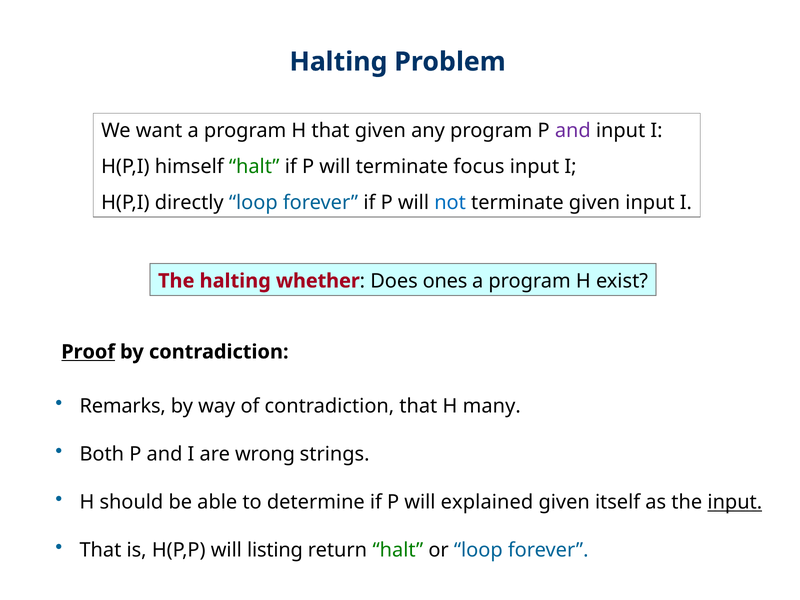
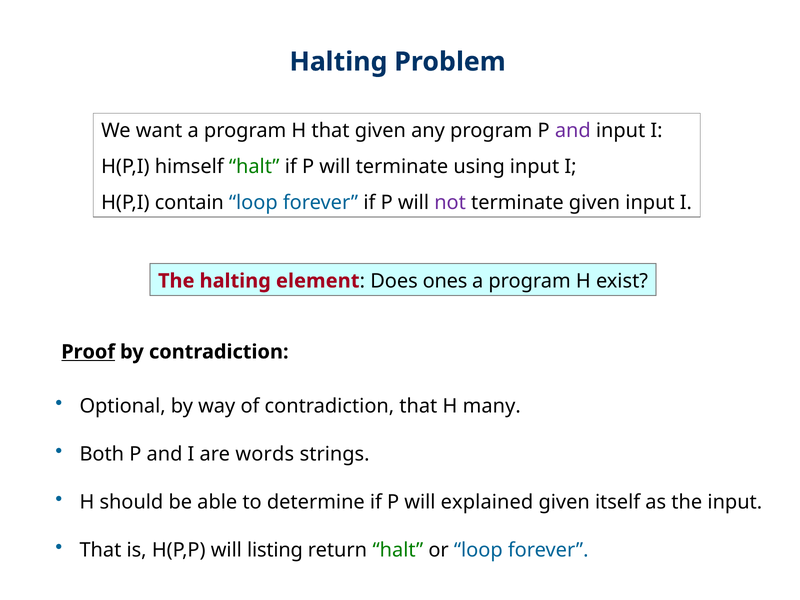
focus: focus -> using
directly: directly -> contain
not colour: blue -> purple
whether: whether -> element
Remarks: Remarks -> Optional
wrong: wrong -> words
input at (735, 502) underline: present -> none
